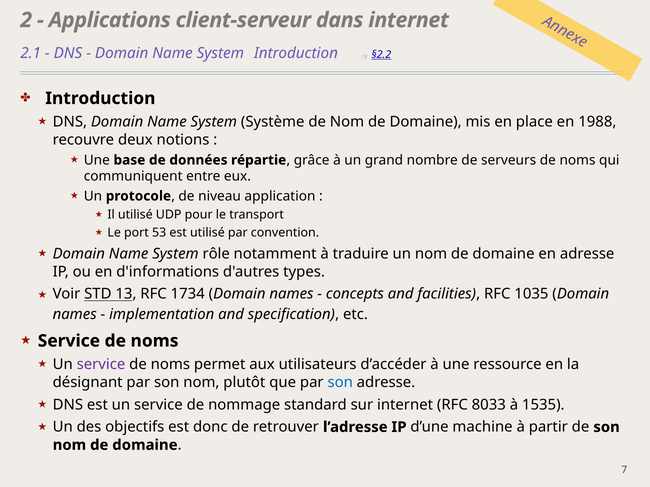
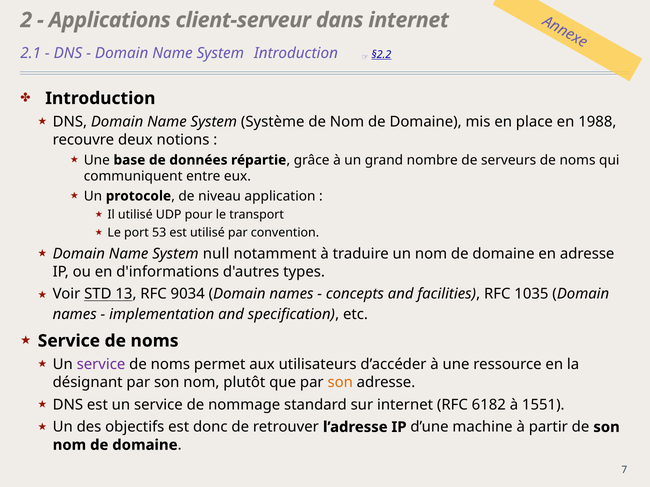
rôle: rôle -> null
1734: 1734 -> 9034
son at (340, 383) colour: blue -> orange
8033: 8033 -> 6182
1535: 1535 -> 1551
